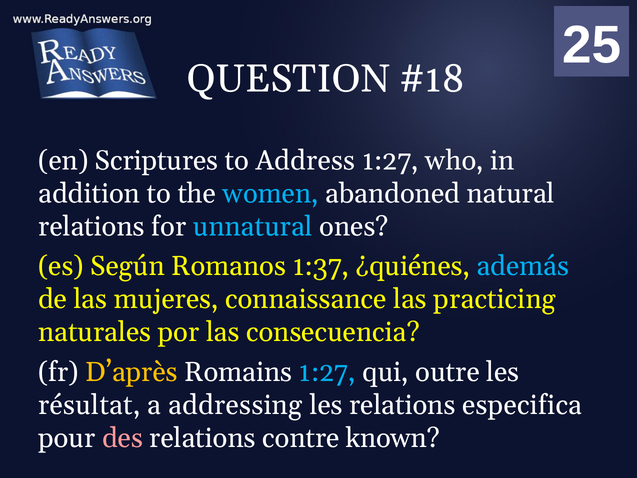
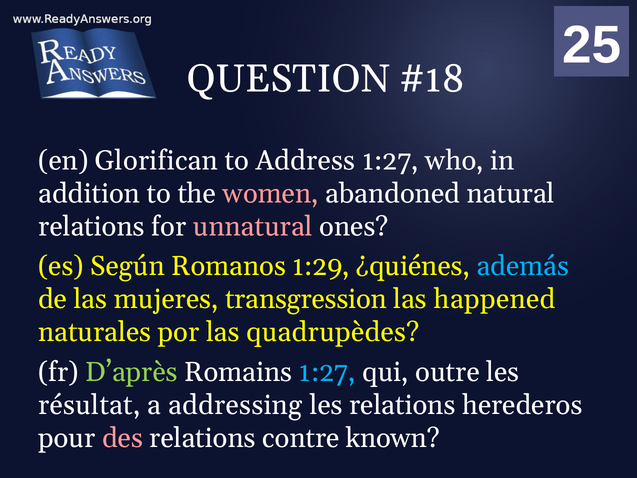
Scriptures: Scriptures -> Glorifican
women colour: light blue -> pink
unnatural colour: light blue -> pink
1:37: 1:37 -> 1:29
connaissance: connaissance -> transgression
practicing: practicing -> happened
consecuencia: consecuencia -> quadrupèdes
D’après colour: yellow -> light green
especifica: especifica -> herederos
